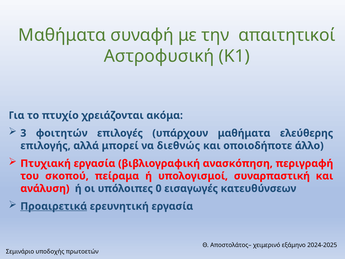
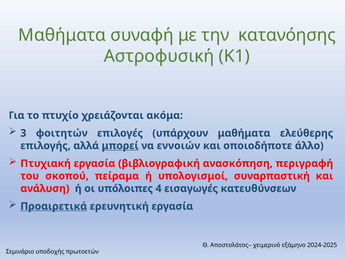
απαιτητικοί: απαιτητικοί -> κατανόησης
μπορεί underline: none -> present
διεθνώς: διεθνώς -> εννοιών
0: 0 -> 4
